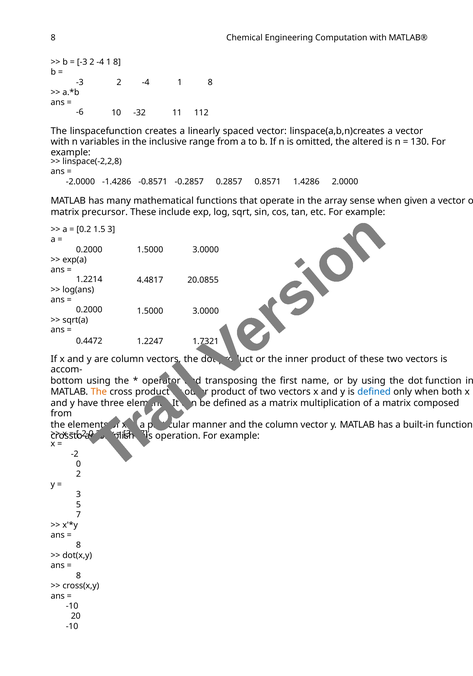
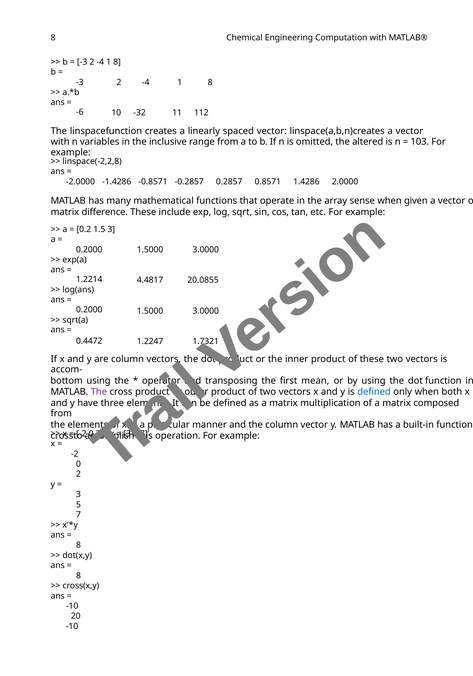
130: 130 -> 103
precursor: precursor -> difference
name: name -> mean
The at (99, 392) colour: orange -> purple
